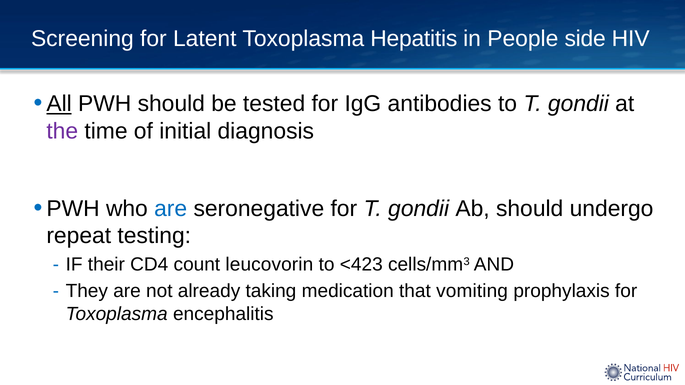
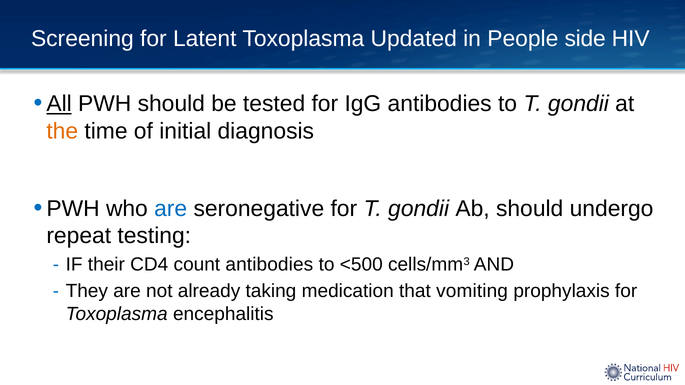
Hepatitis: Hepatitis -> Updated
the colour: purple -> orange
count leucovorin: leucovorin -> antibodies
<423: <423 -> <500
